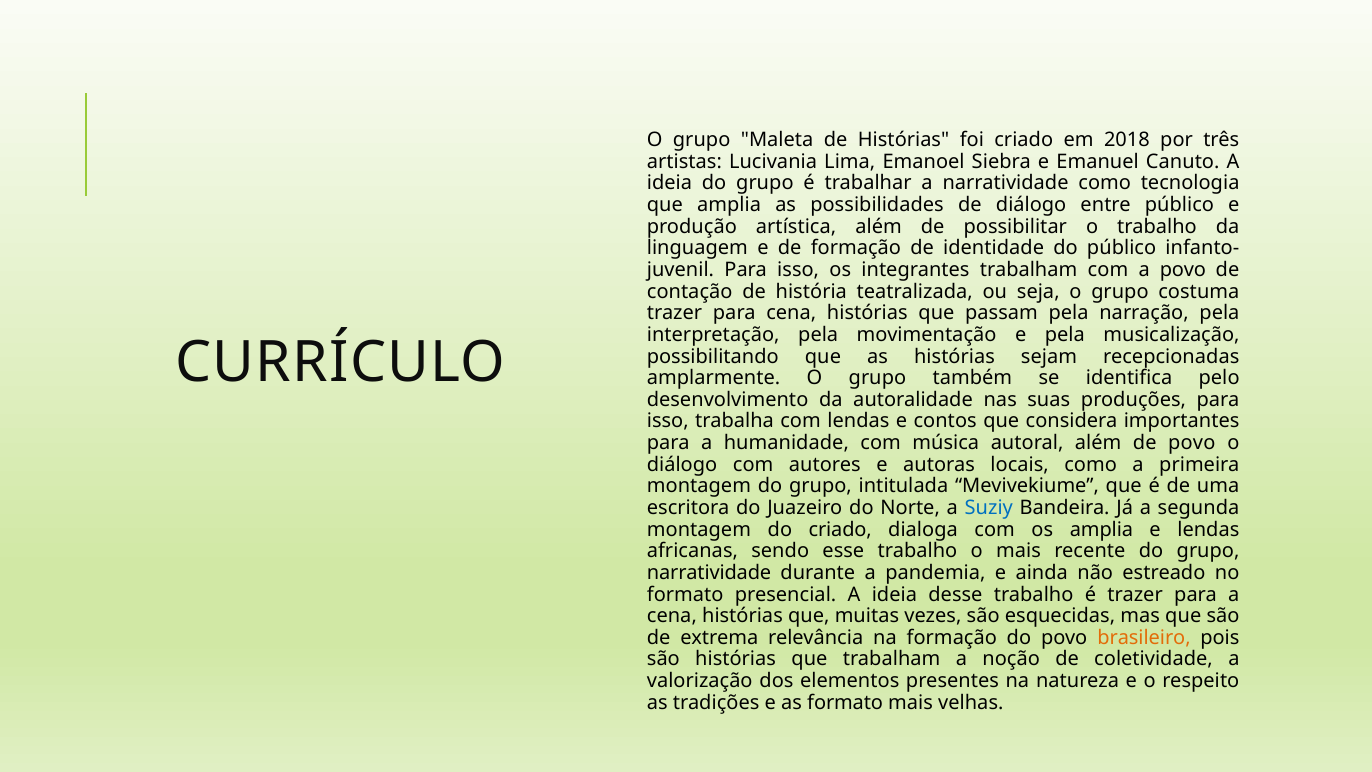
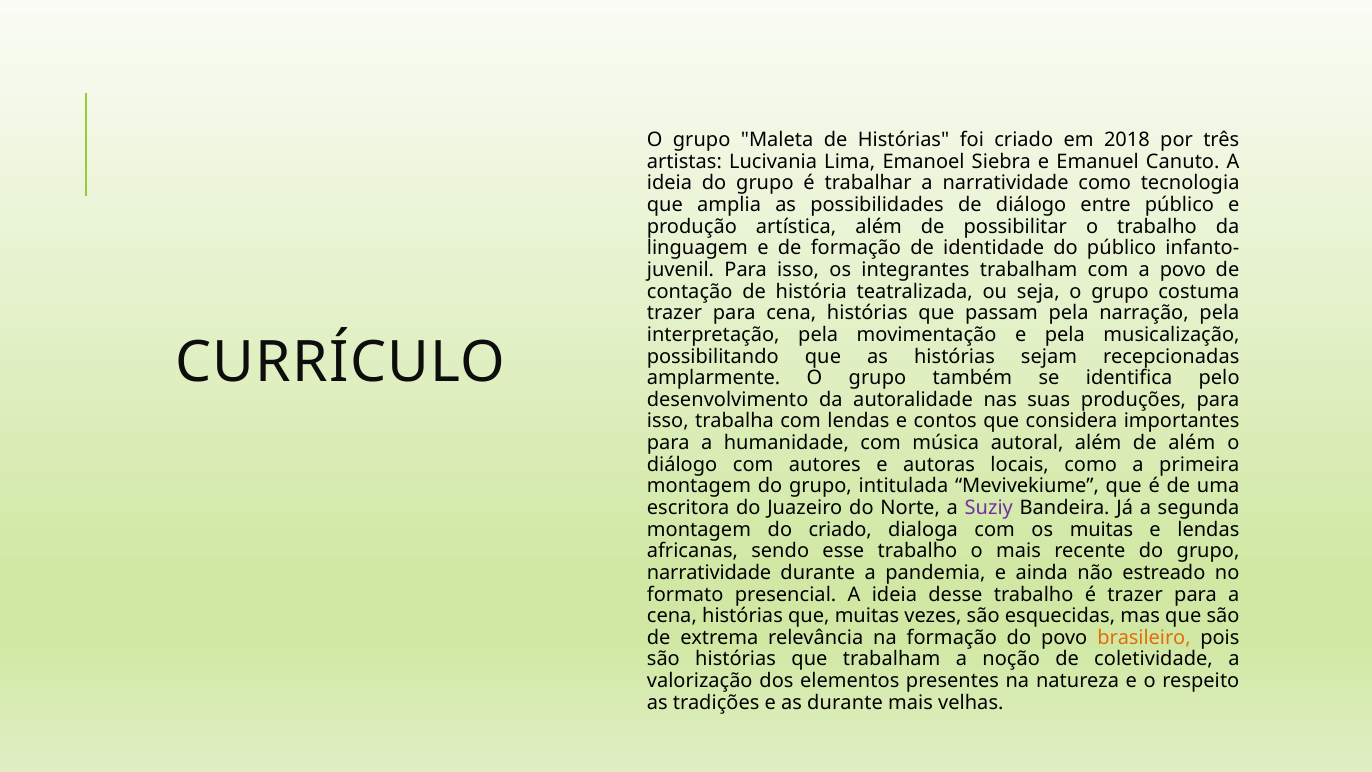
de povo: povo -> além
Suziy colour: blue -> purple
os amplia: amplia -> muitas
as formato: formato -> durante
